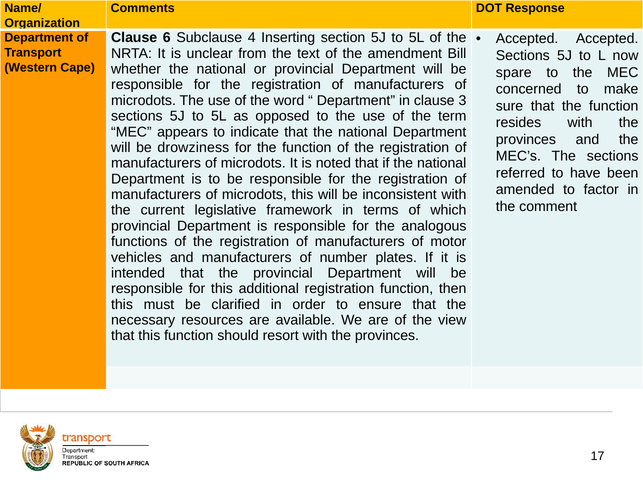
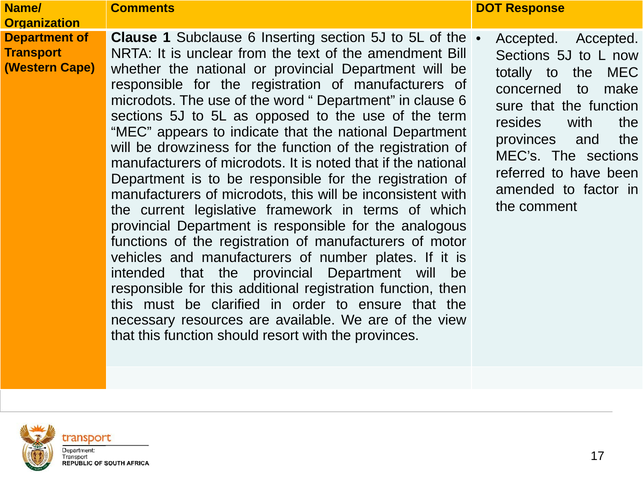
Clause 6: 6 -> 1
Subclause 4: 4 -> 6
spare: spare -> totally
clause 3: 3 -> 6
